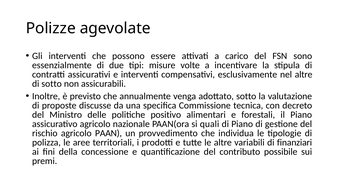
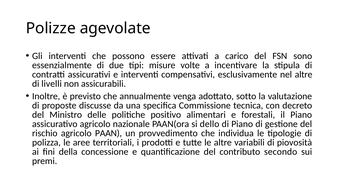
di sotto: sotto -> livelli
quali: quali -> dello
finanziari: finanziari -> piovosità
possibile: possibile -> secondo
